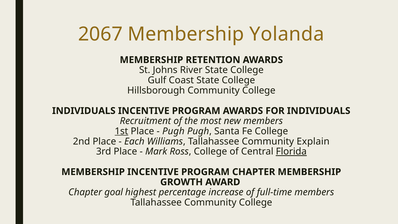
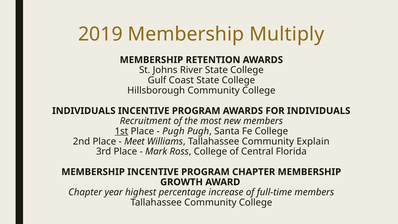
2067: 2067 -> 2019
Yolanda: Yolanda -> Multiply
Each: Each -> Meet
Florida underline: present -> none
goal: goal -> year
